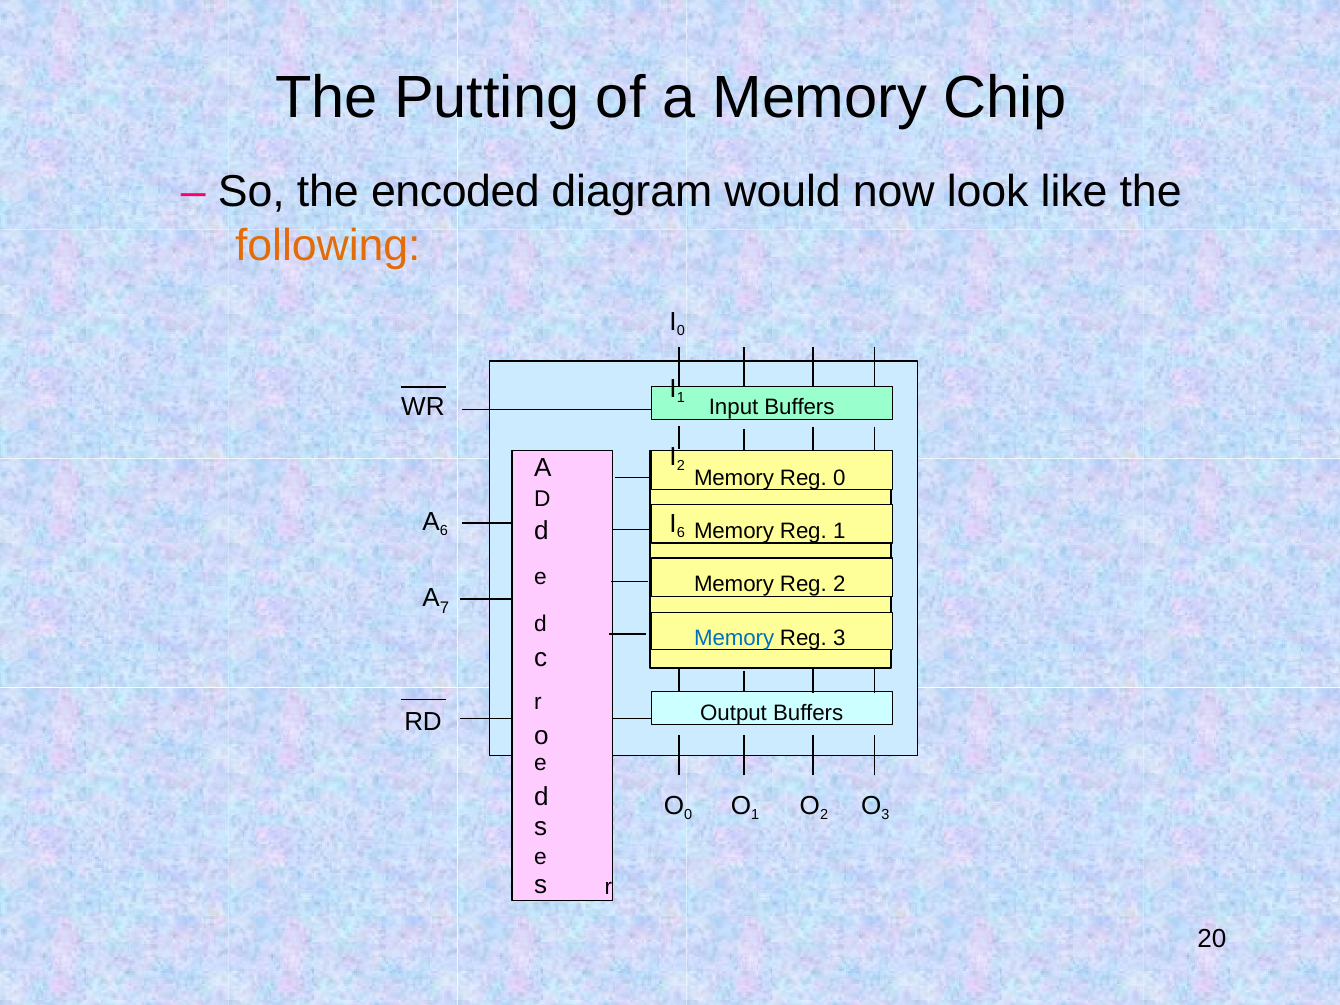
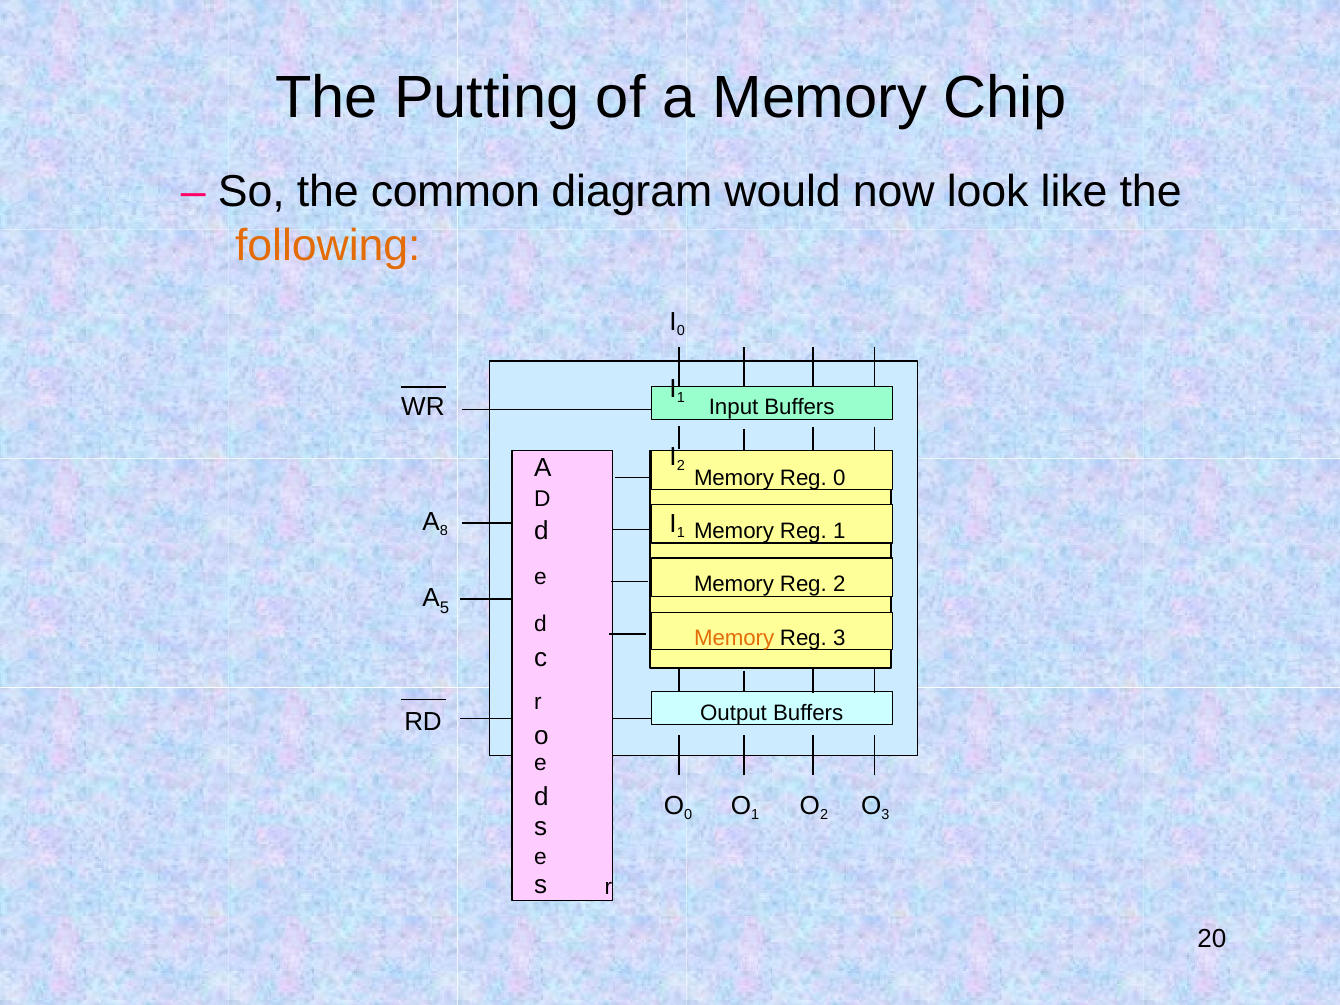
encoded: encoded -> common
A 6: 6 -> 8
6 at (681, 533): 6 -> 1
7: 7 -> 5
Memory at (734, 638) colour: blue -> orange
